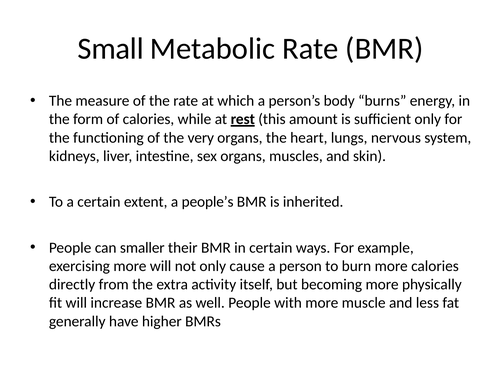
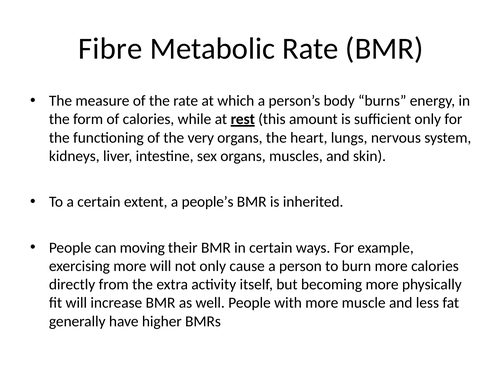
Small: Small -> Fibre
smaller: smaller -> moving
